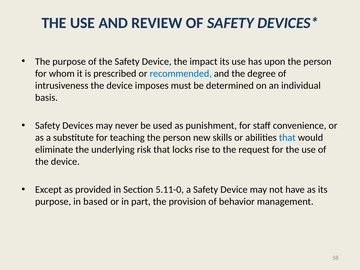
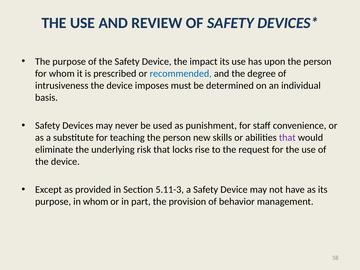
that at (287, 138) colour: blue -> purple
5.11-0: 5.11-0 -> 5.11-3
in based: based -> whom
